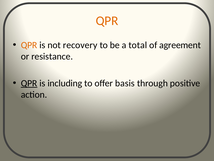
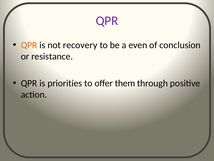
QPR at (107, 21) colour: orange -> purple
total: total -> even
agreement: agreement -> conclusion
QPR at (29, 83) underline: present -> none
including: including -> priorities
basis: basis -> them
